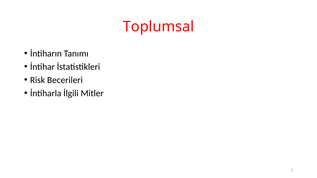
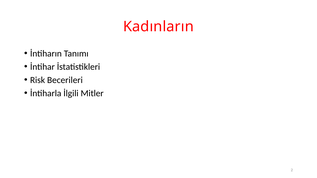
Toplumsal: Toplumsal -> Kadınların
